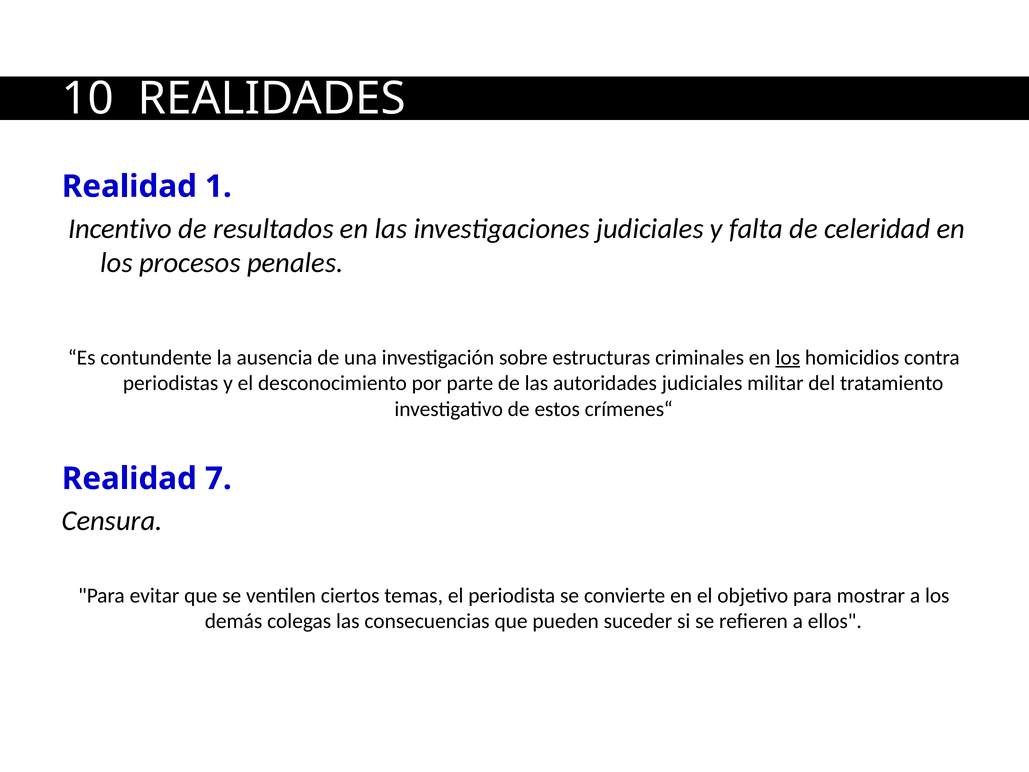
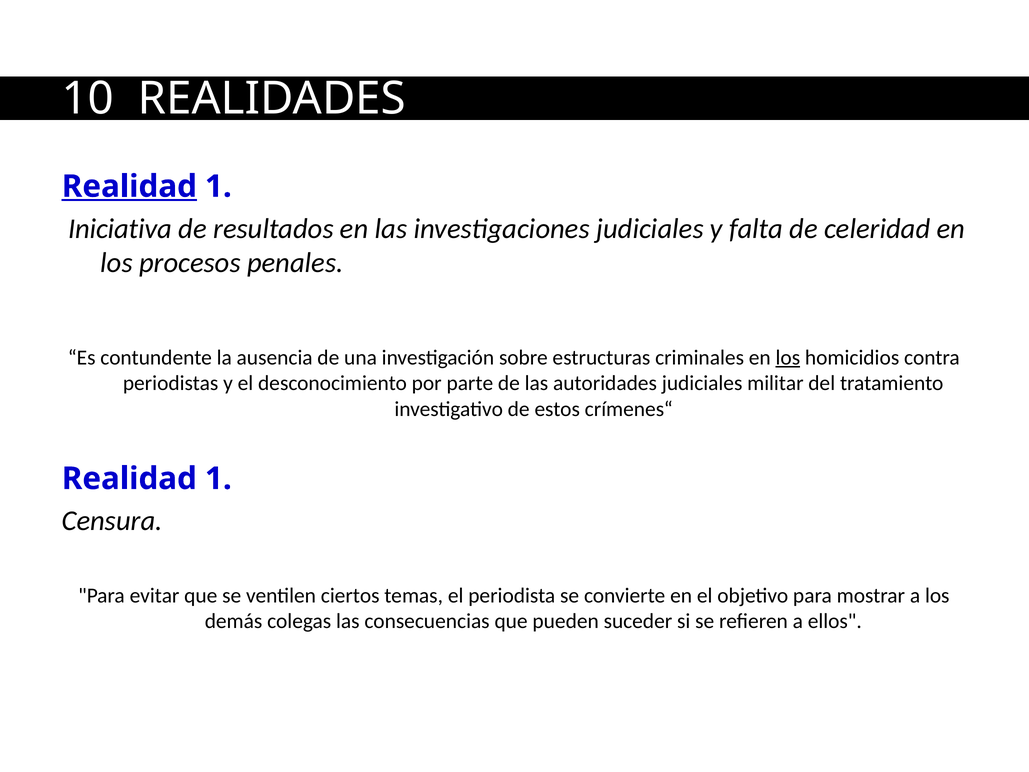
Realidad at (129, 186) underline: none -> present
Incentivo: Incentivo -> Iniciativa
7 at (218, 479): 7 -> 1
